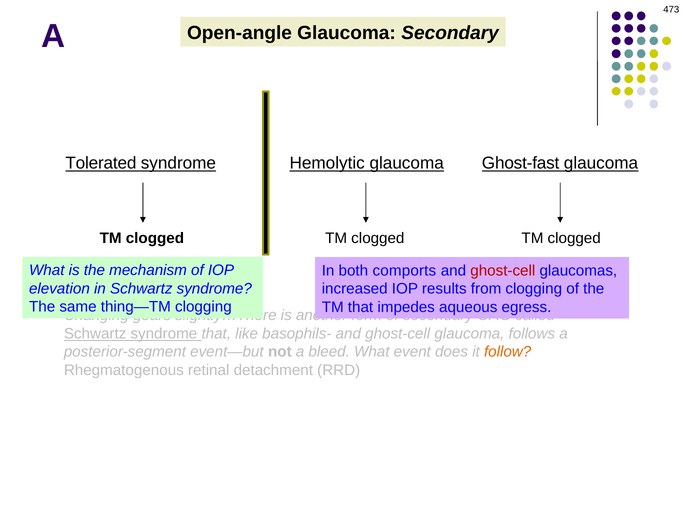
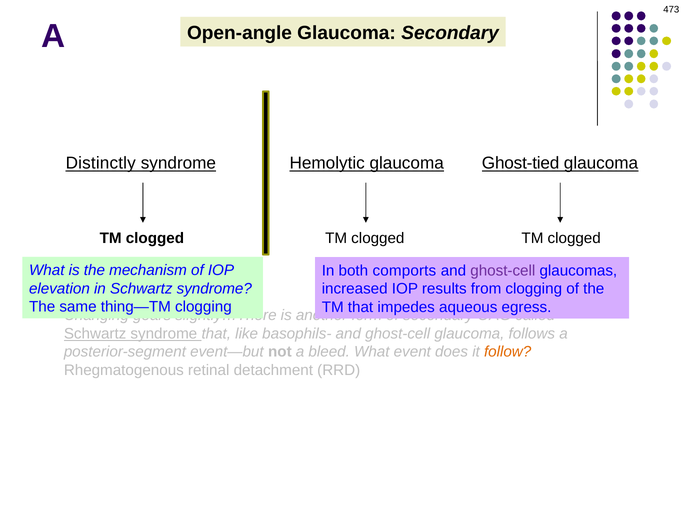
Tolerated: Tolerated -> Distinctly
Ghost-fast: Ghost-fast -> Ghost-tied
ghost-cell at (503, 271) colour: red -> purple
